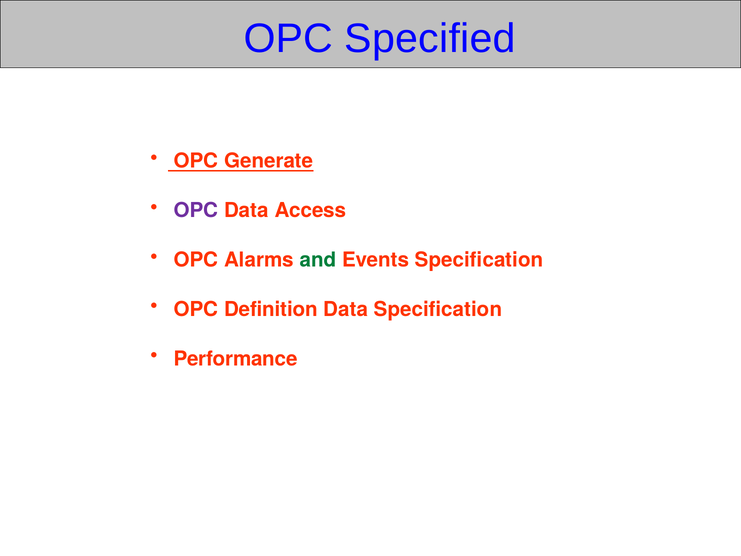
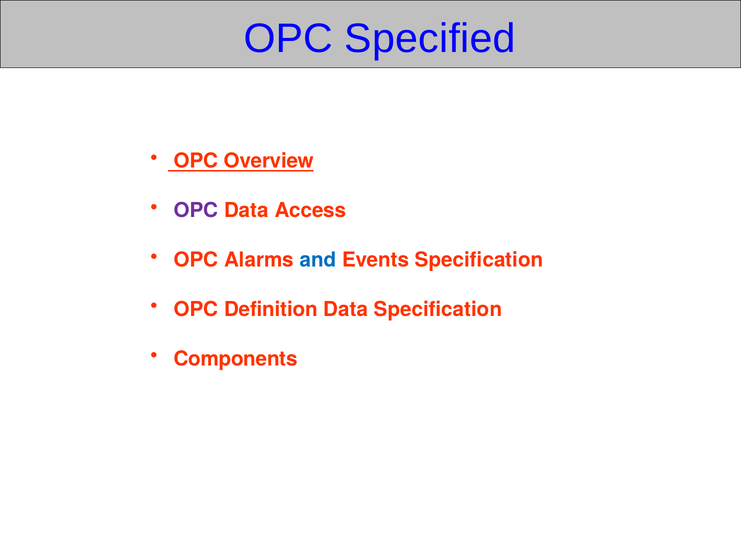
Generate: Generate -> Overview
and colour: green -> blue
Performance: Performance -> Components
